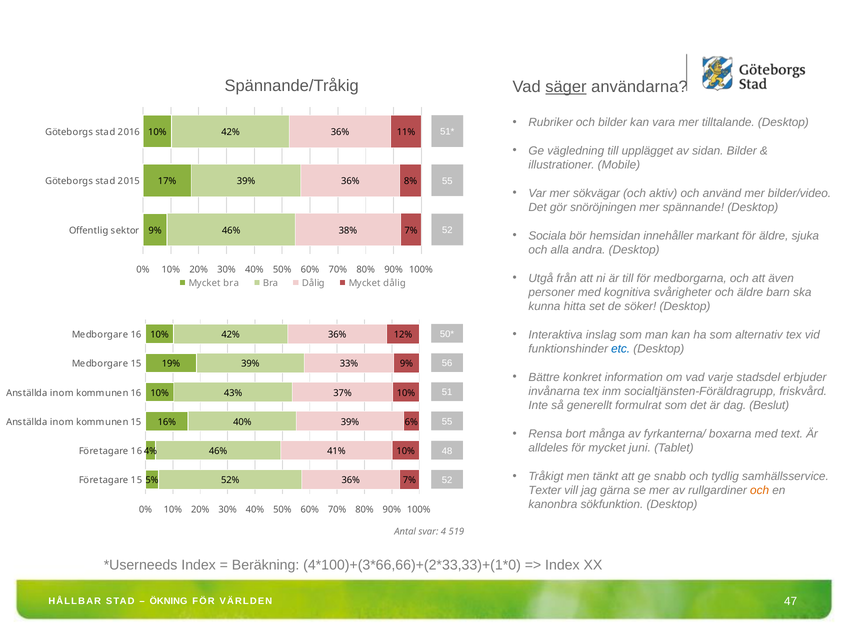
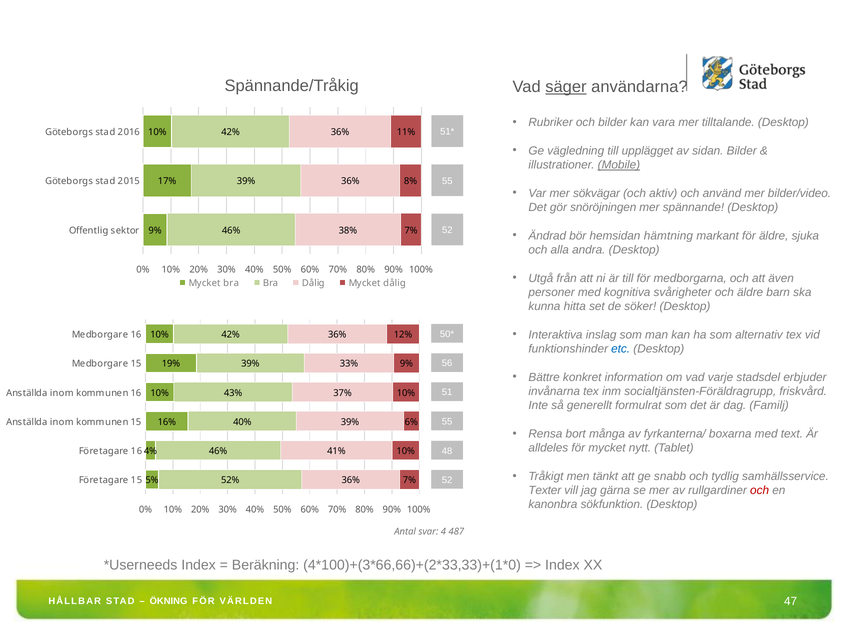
Mobile underline: none -> present
Sociala: Sociala -> Ändrad
innehåller: innehåller -> hämtning
Beslut: Beslut -> Familj
juni: juni -> nytt
och at (760, 490) colour: orange -> red
519: 519 -> 487
